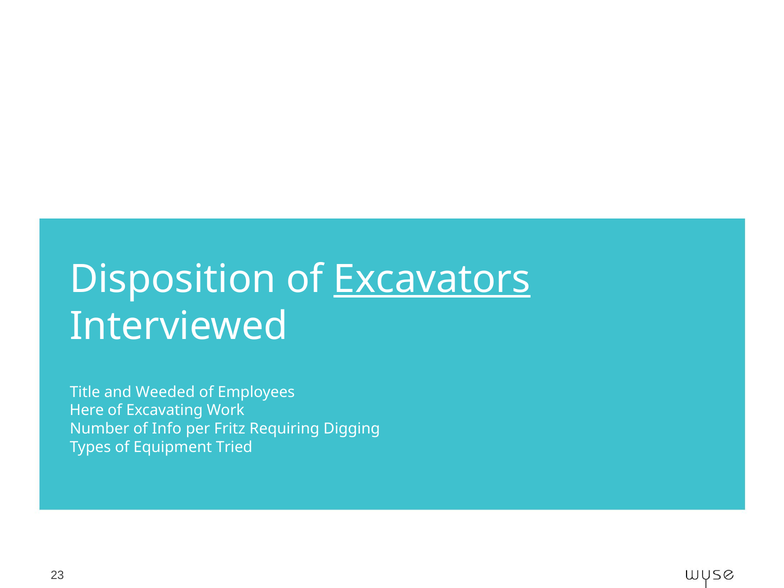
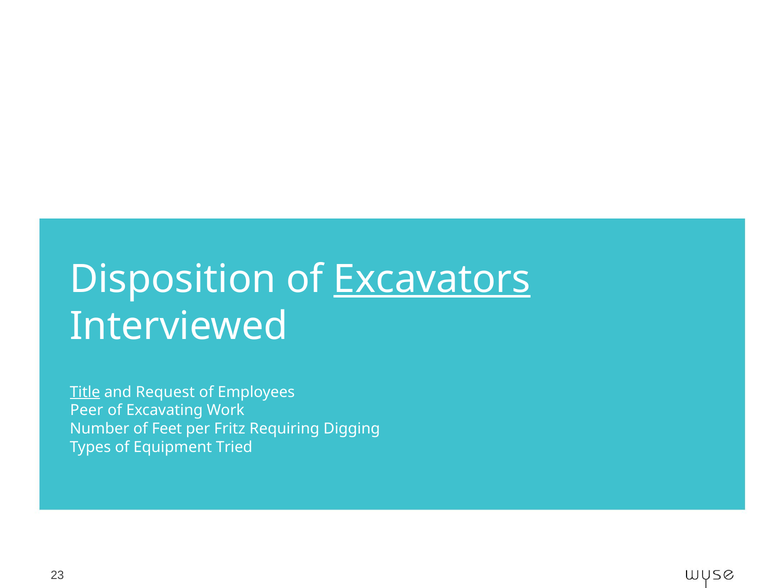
Title underline: none -> present
Weeded: Weeded -> Request
Here: Here -> Peer
Info: Info -> Feet
